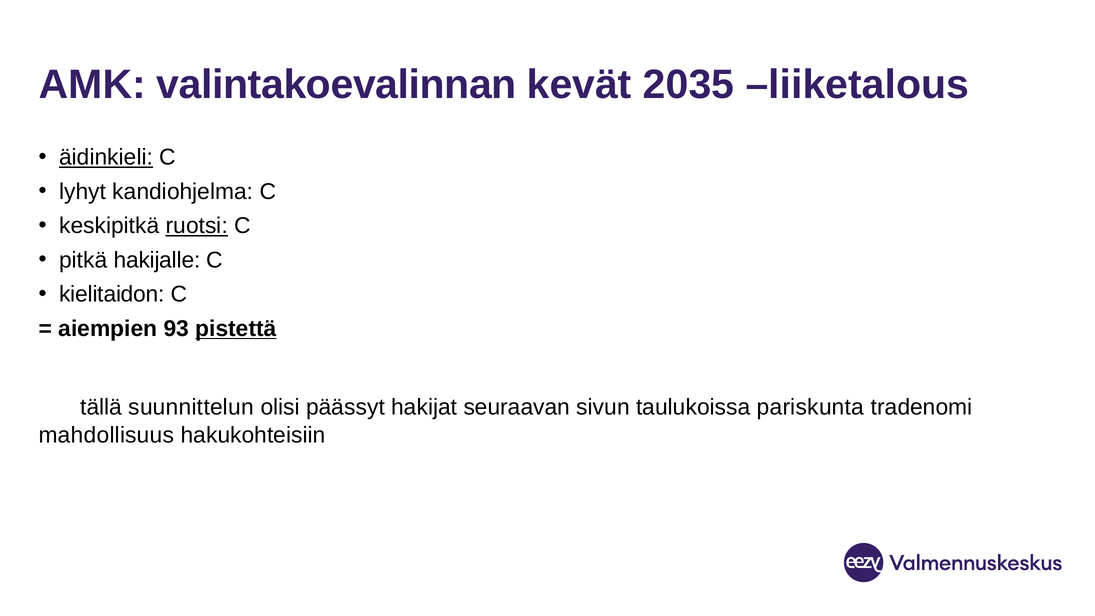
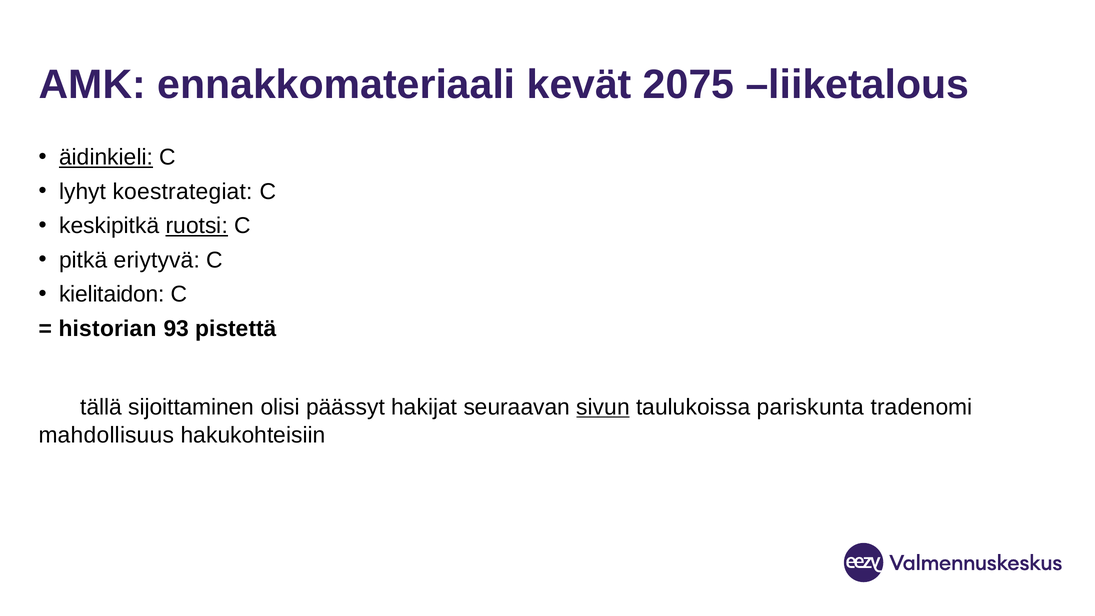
valintakoevalinnan: valintakoevalinnan -> ennakkomateriaali
2035: 2035 -> 2075
kandiohjelma: kandiohjelma -> koestrategiat
hakijalle: hakijalle -> eriytyvä
aiempien: aiempien -> historian
pistettä underline: present -> none
suunnittelun: suunnittelun -> sijoittaminen
sivun underline: none -> present
